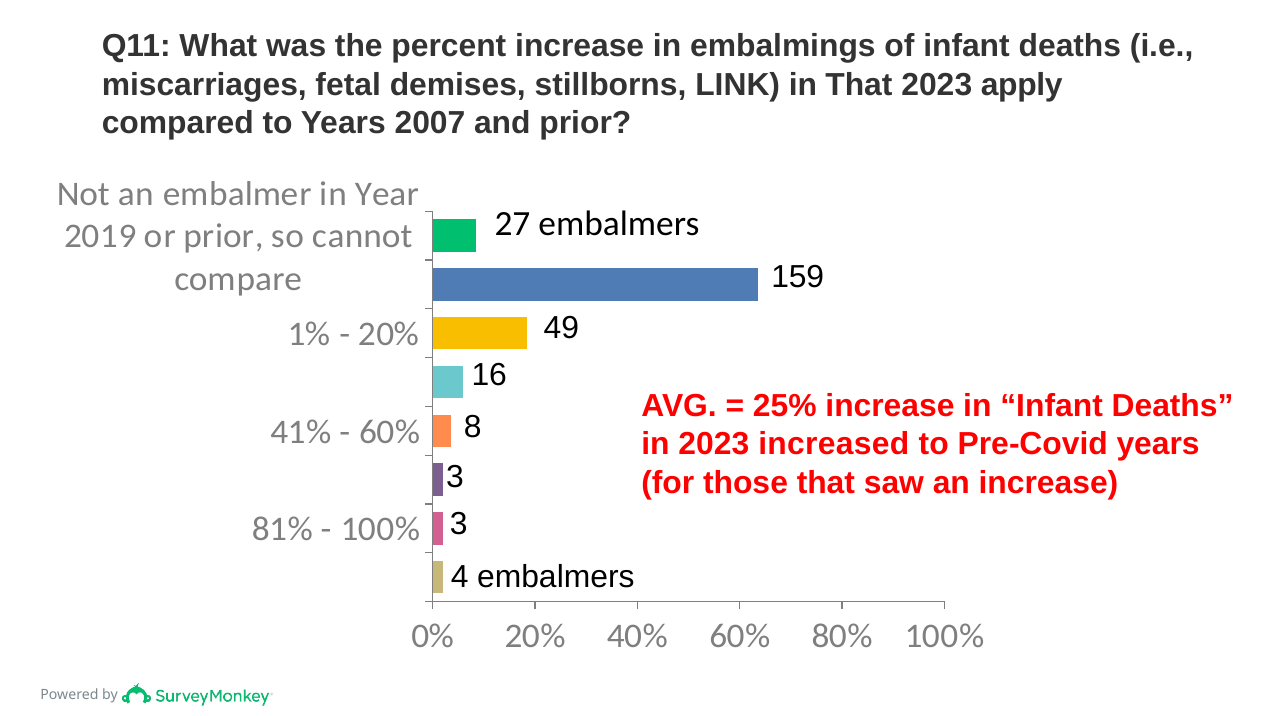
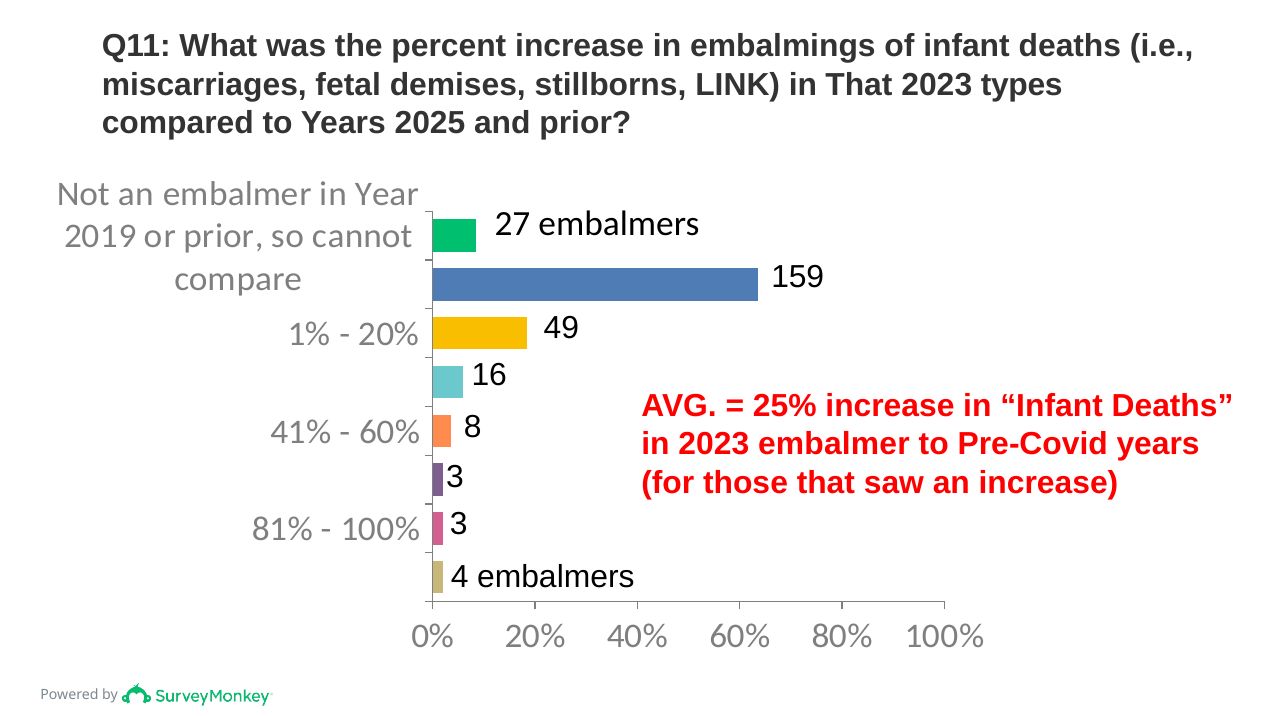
apply: apply -> types
2007: 2007 -> 2025
2023 increased: increased -> embalmer
